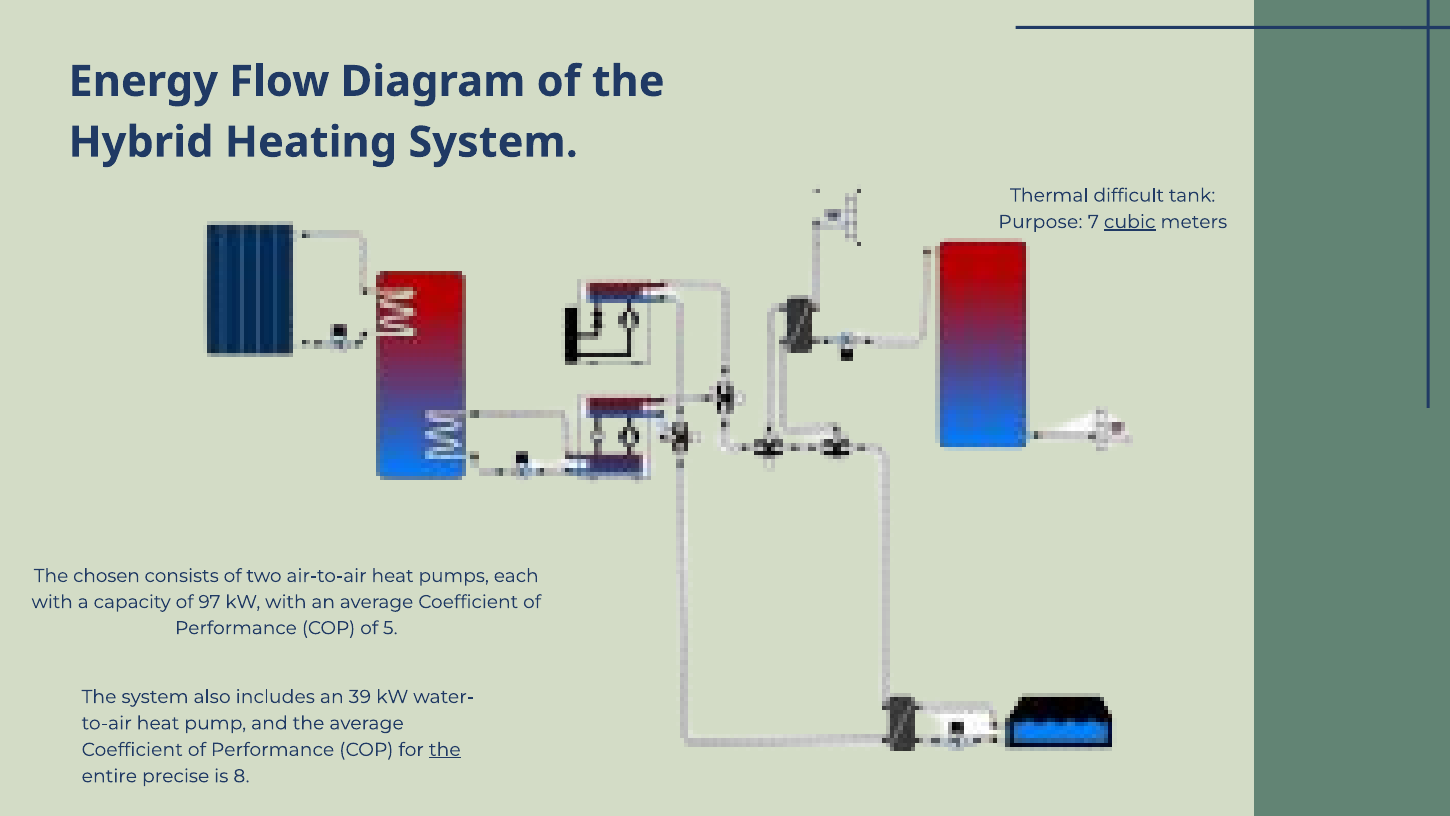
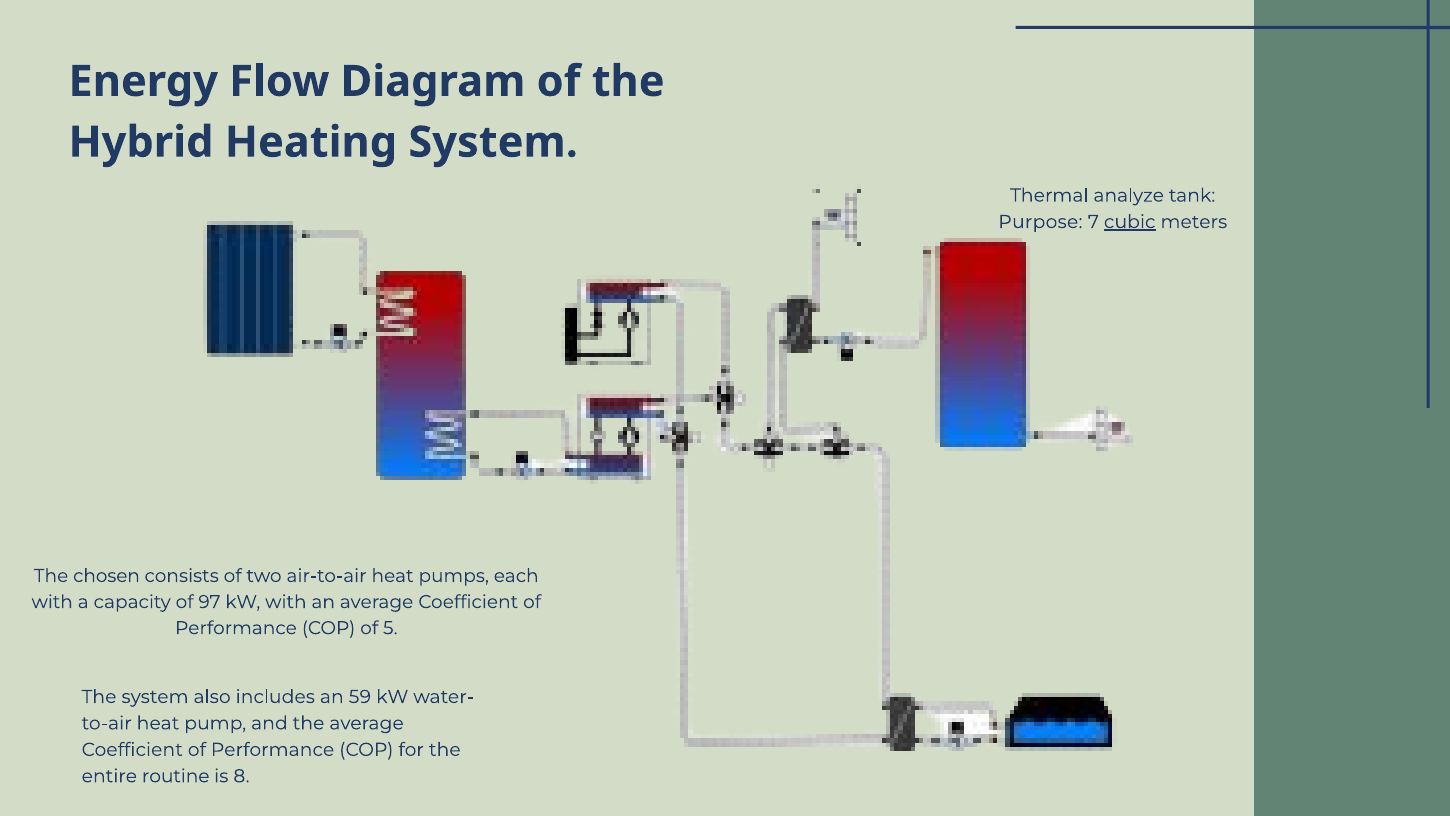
difficult: difficult -> analyze
39: 39 -> 59
the at (445, 749) underline: present -> none
precise: precise -> routine
